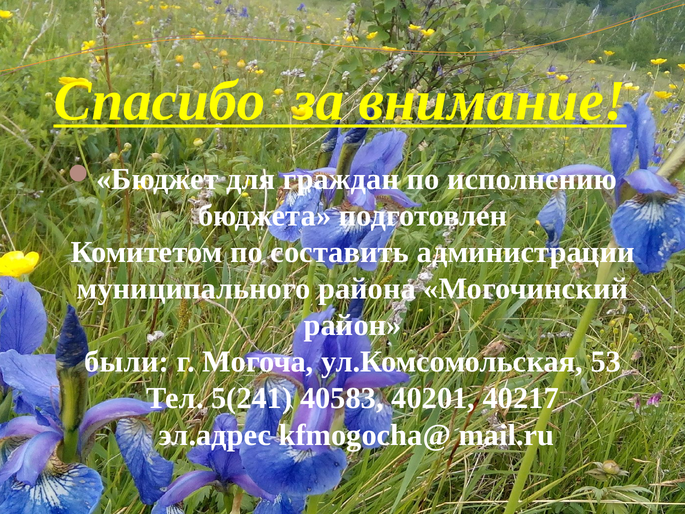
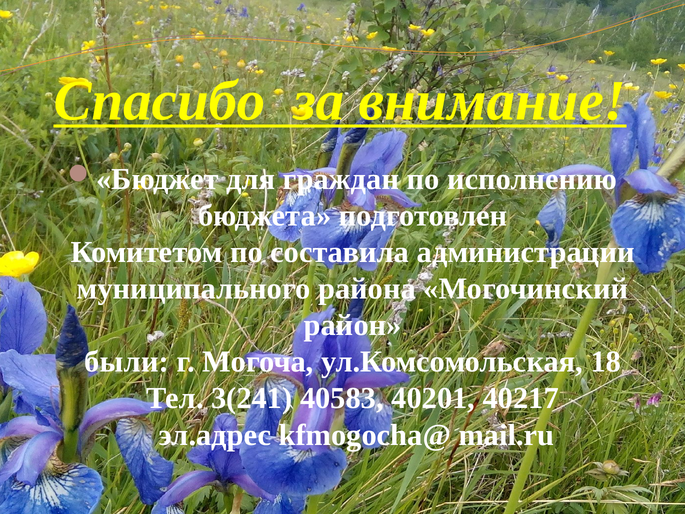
составить: составить -> составила
53: 53 -> 18
5(241: 5(241 -> 3(241
